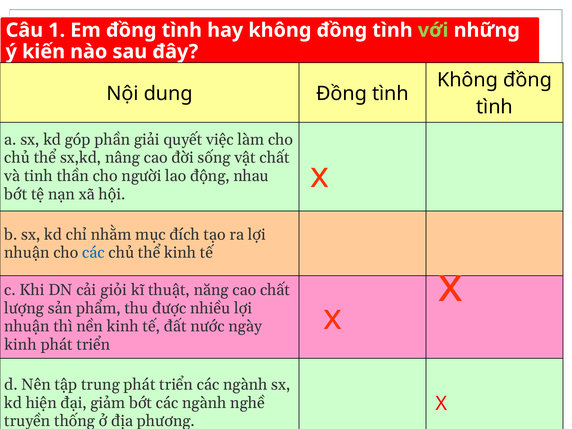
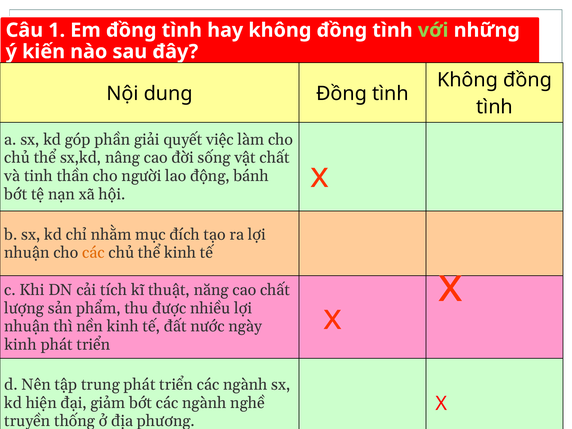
nhau: nhau -> bánh
các at (93, 253) colour: blue -> orange
giỏi: giỏi -> tích
